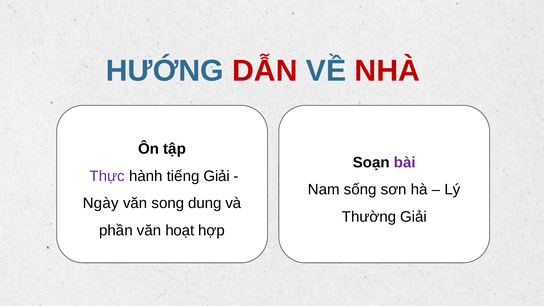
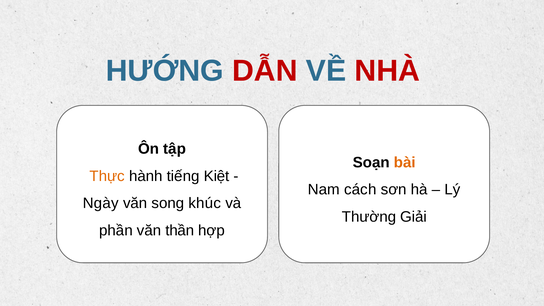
bài colour: purple -> orange
Thực colour: purple -> orange
tiếng Giải: Giải -> Kiệt
sống: sống -> cách
dung: dung -> khúc
hoạt: hoạt -> thần
